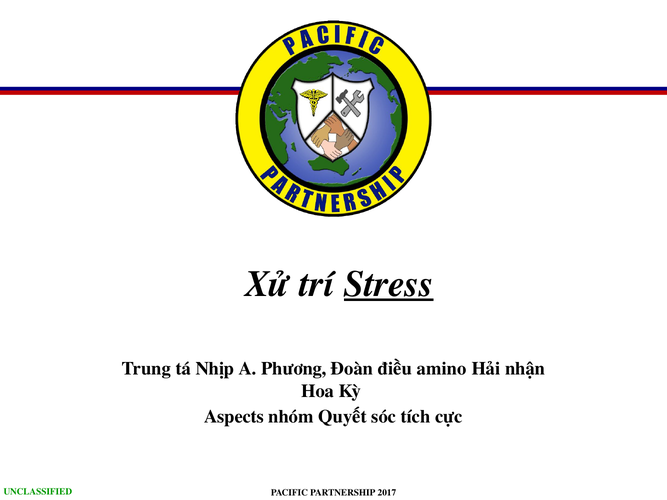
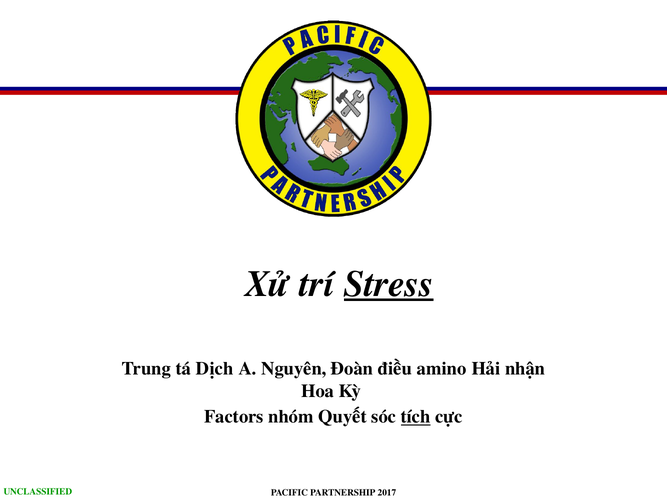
Nhịp: Nhịp -> Dịch
Phương: Phương -> Nguyên
Aspects: Aspects -> Factors
tích underline: none -> present
